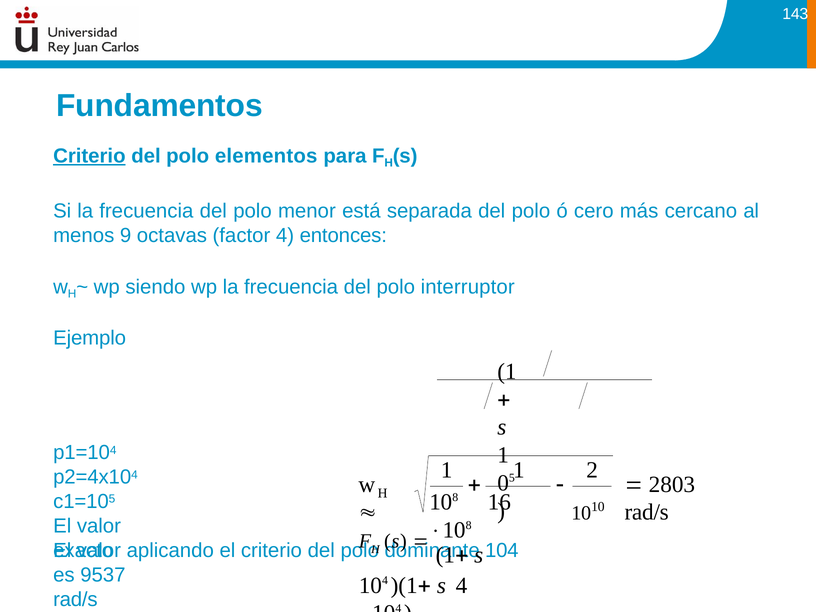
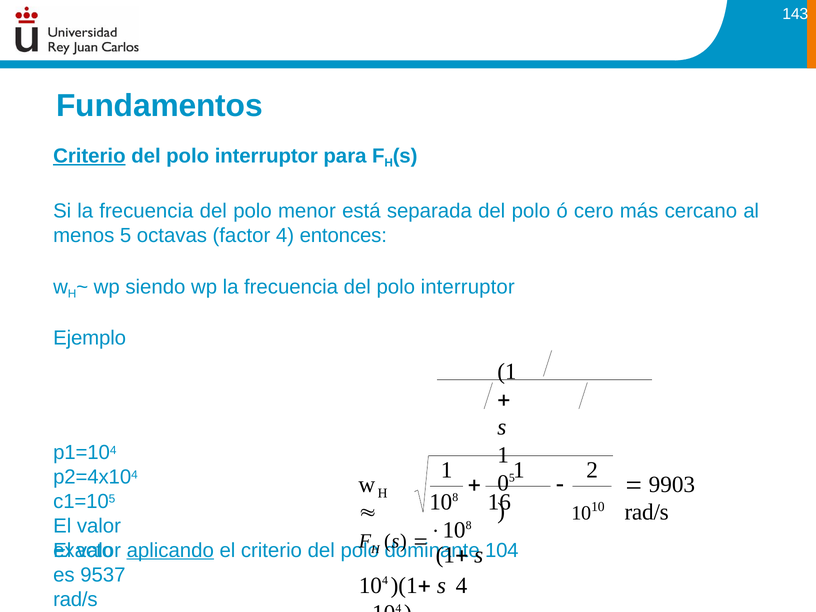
elementos at (266, 156): elementos -> interruptor
9: 9 -> 5
2803: 2803 -> 9903
aplicando underline: none -> present
